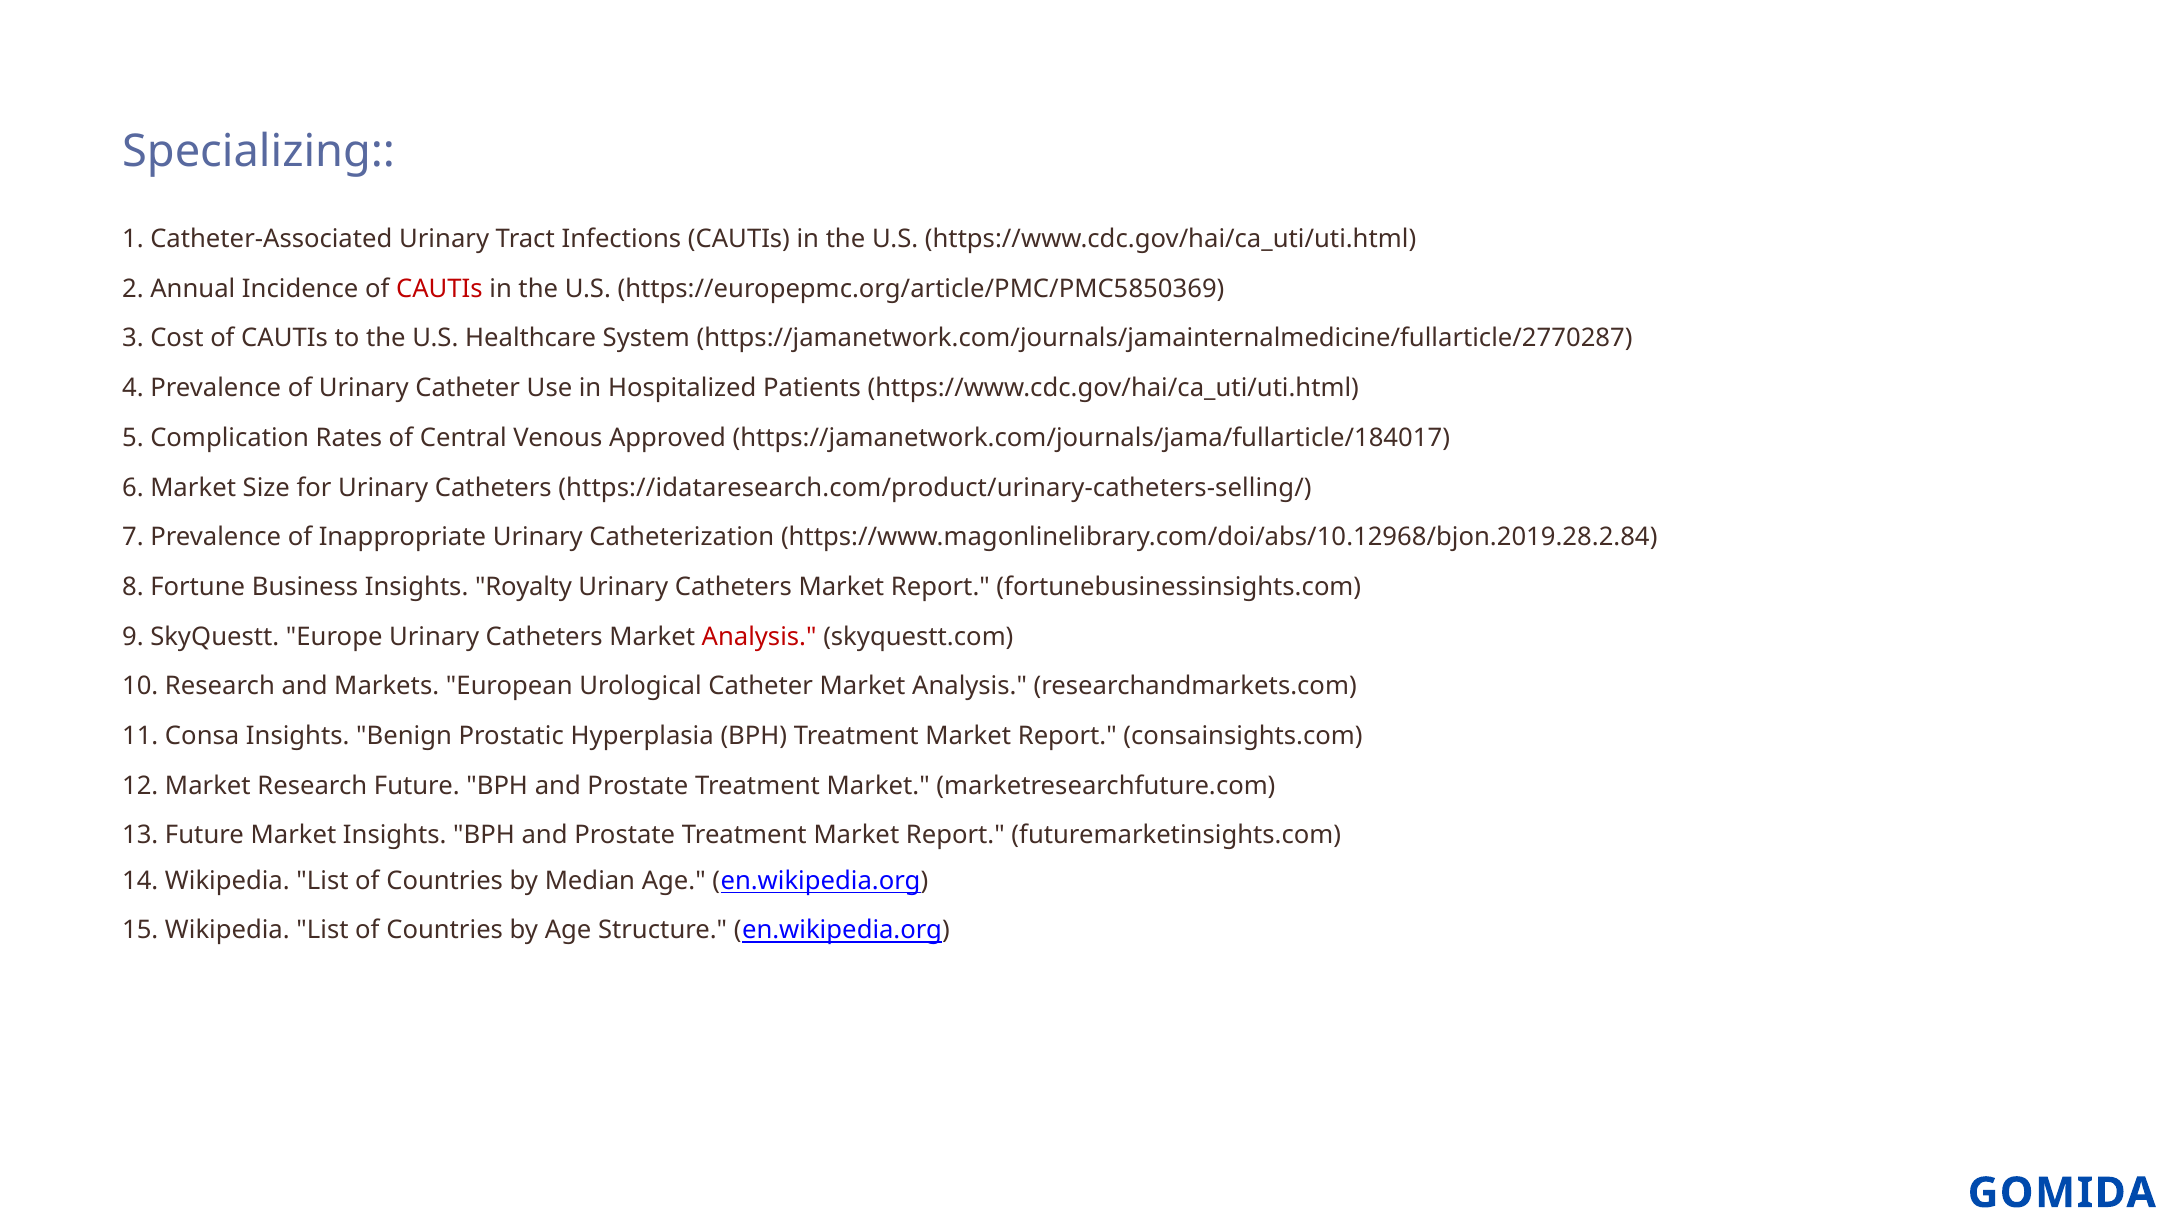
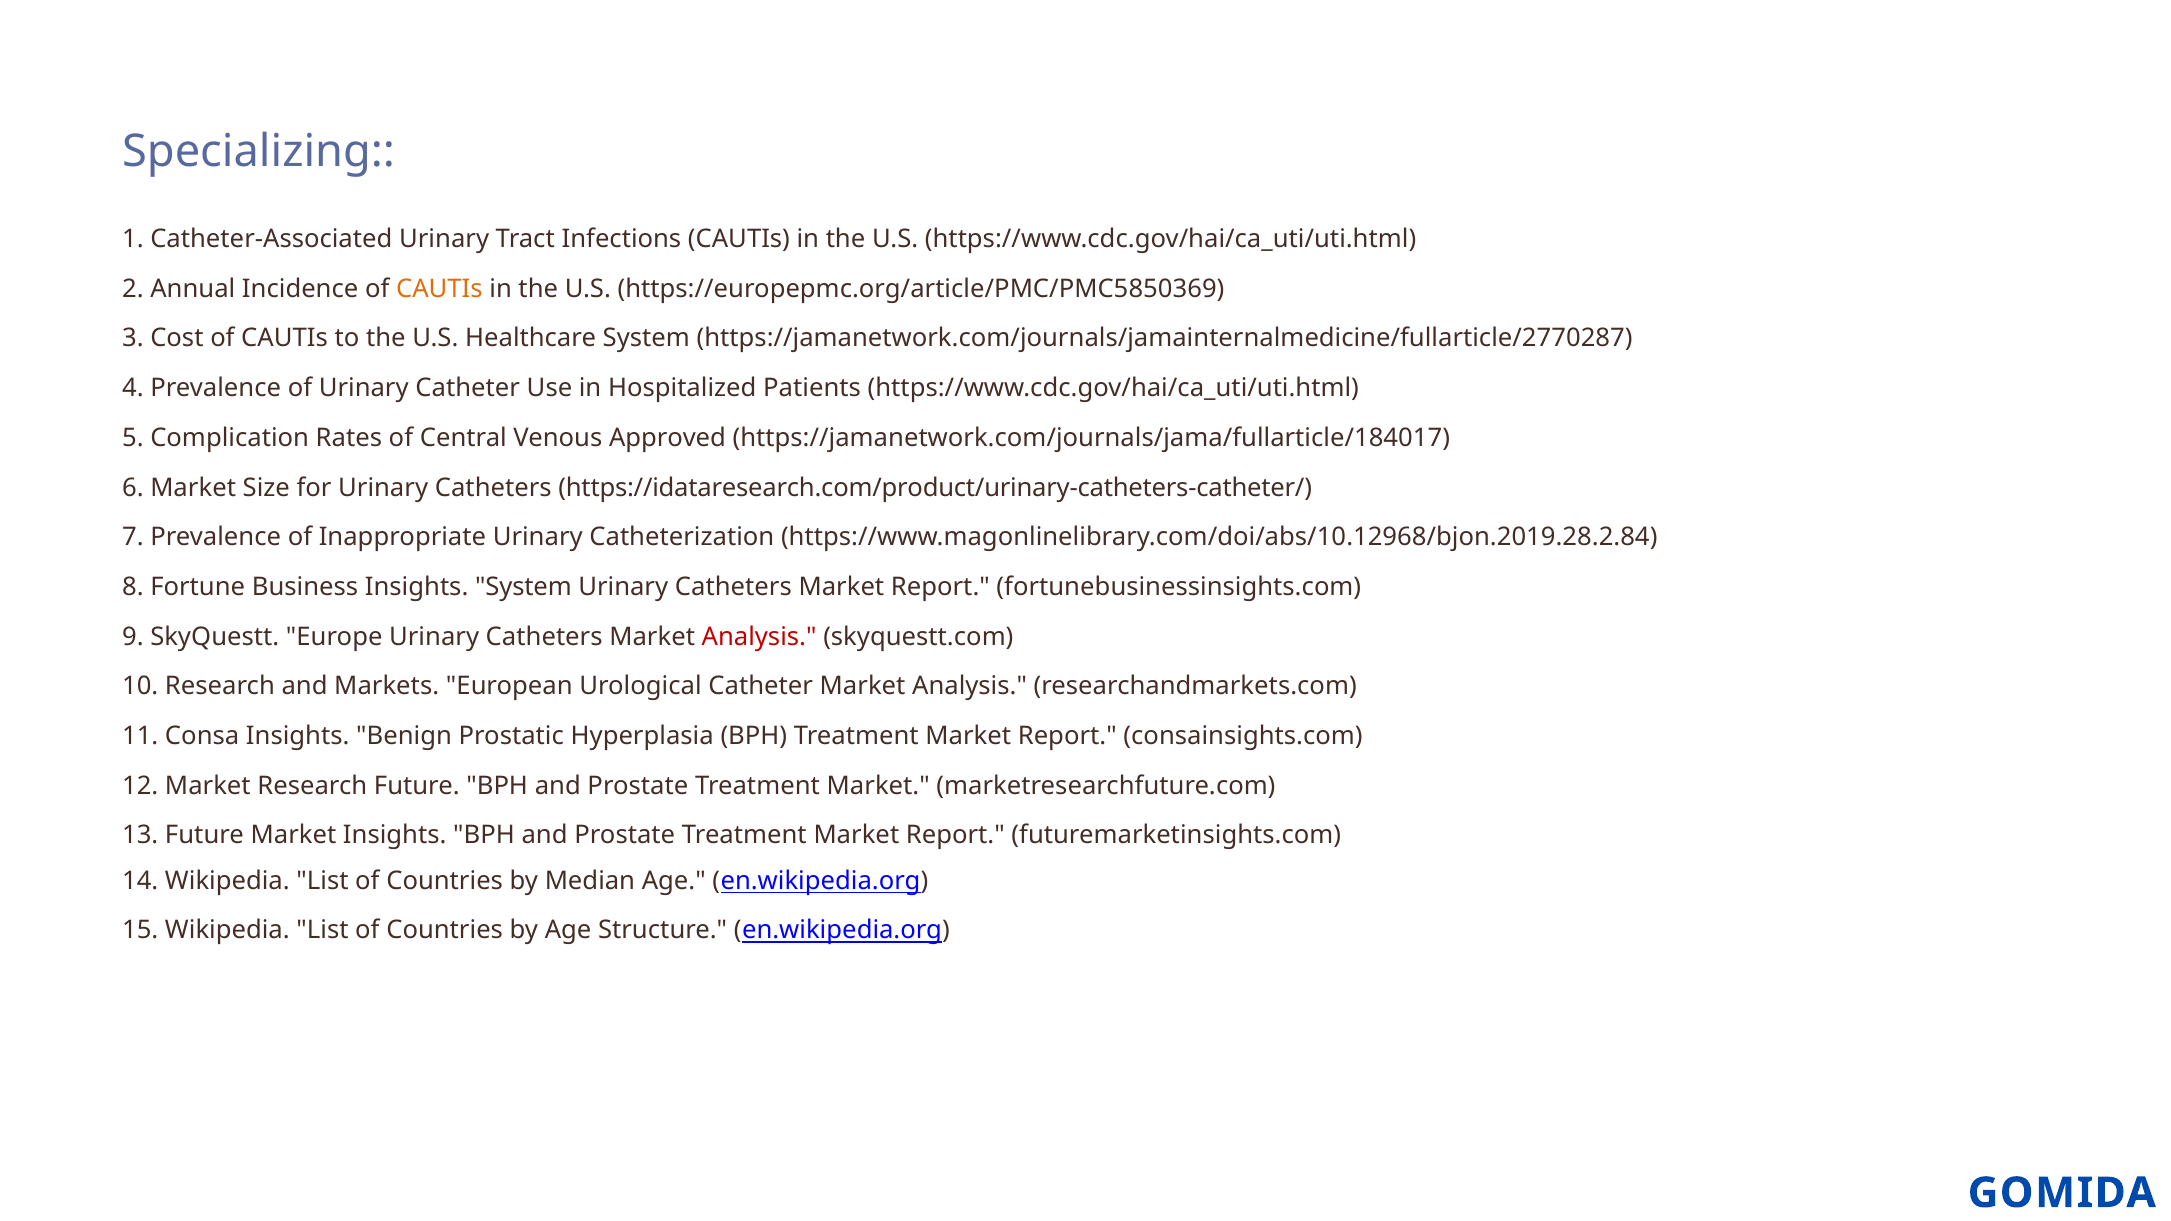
CAUTIs at (439, 289) colour: red -> orange
https://idataresearch.com/product/urinary-catheters-selling/: https://idataresearch.com/product/urinary-catheters-selling/ -> https://idataresearch.com/product/urinary-catheters-catheter/
Insights Royalty: Royalty -> System
